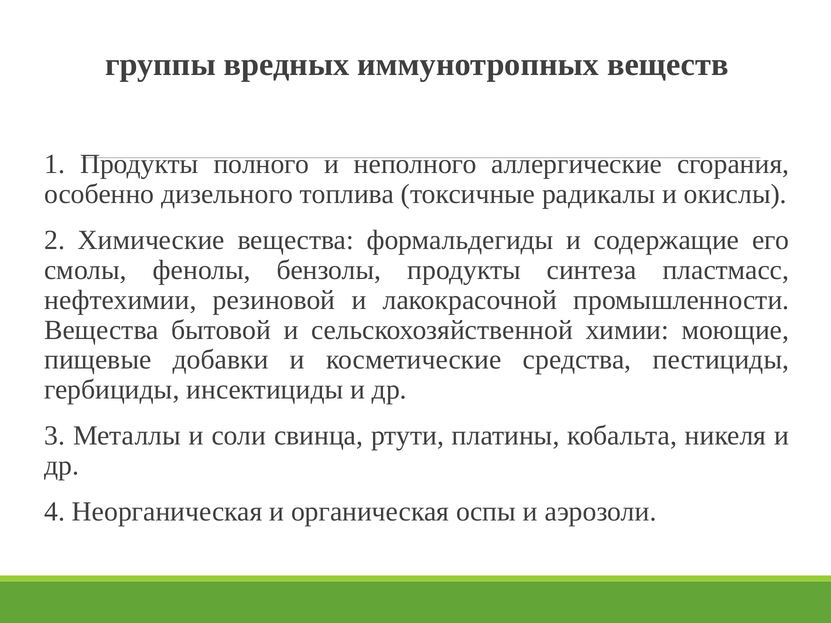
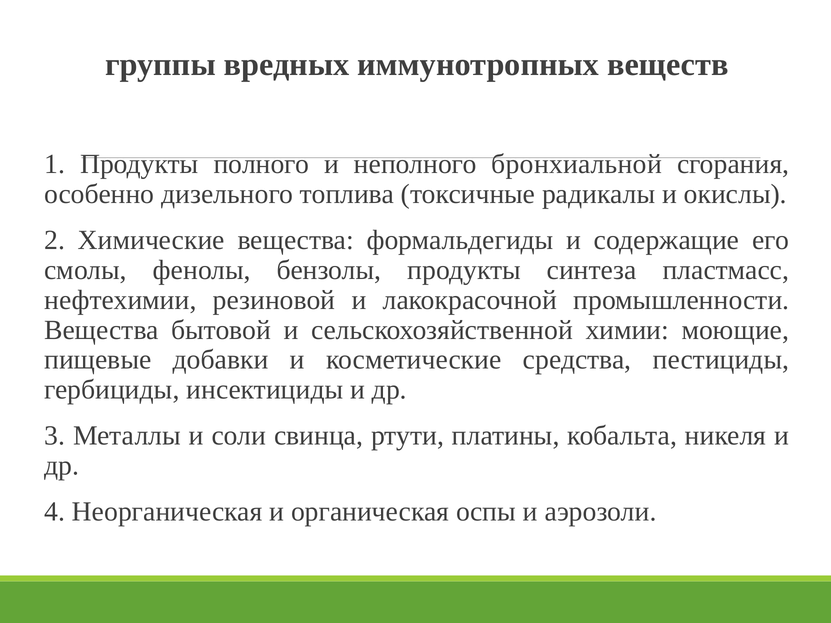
аллергические: аллергические -> бронхиальной
